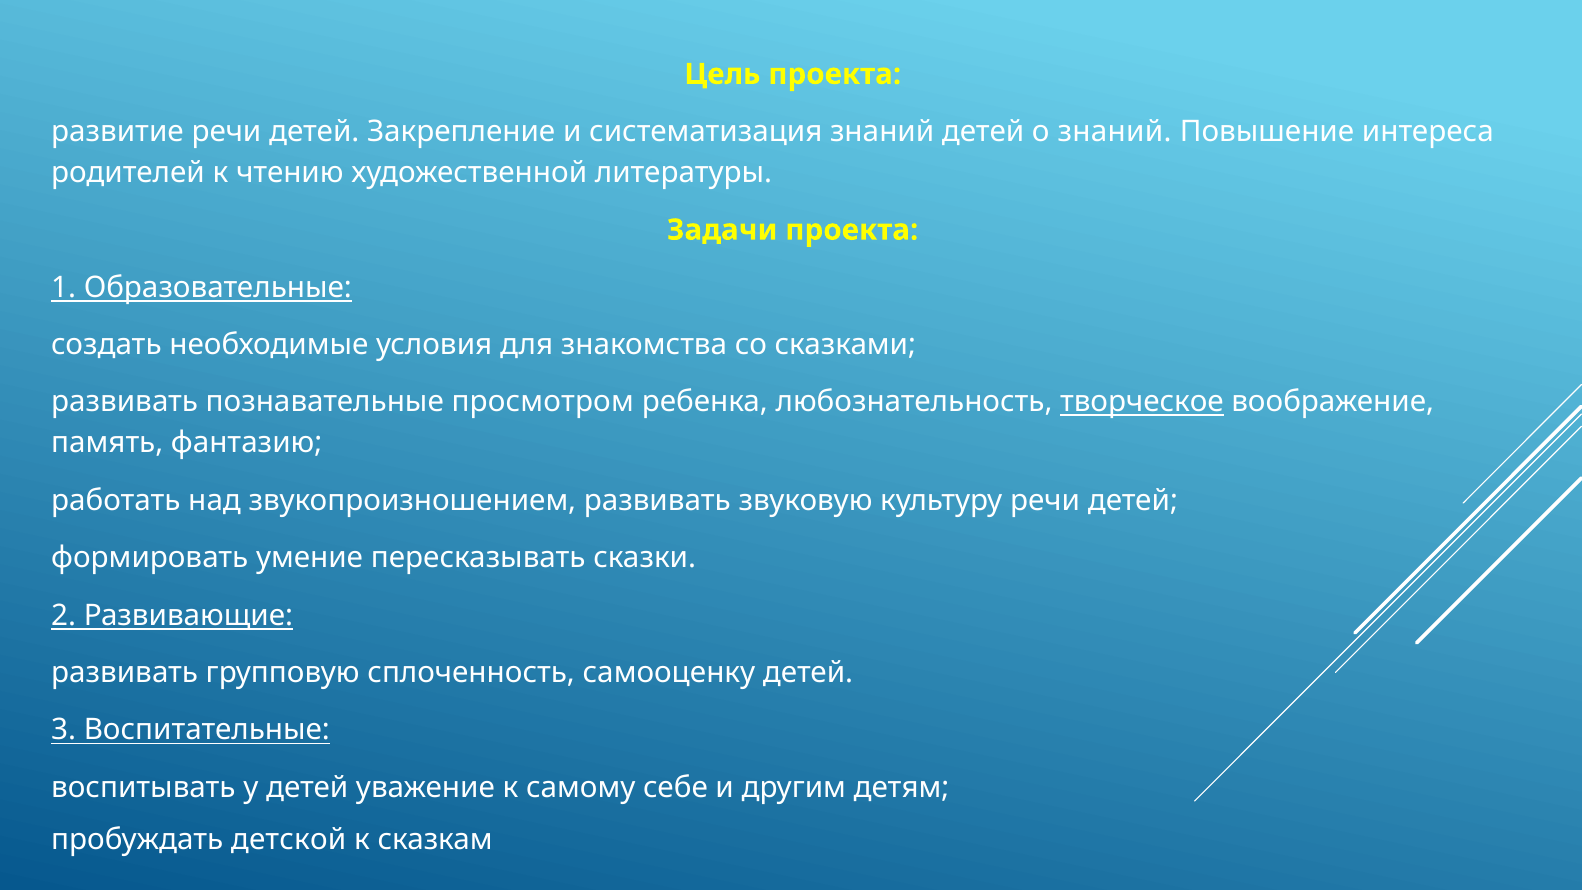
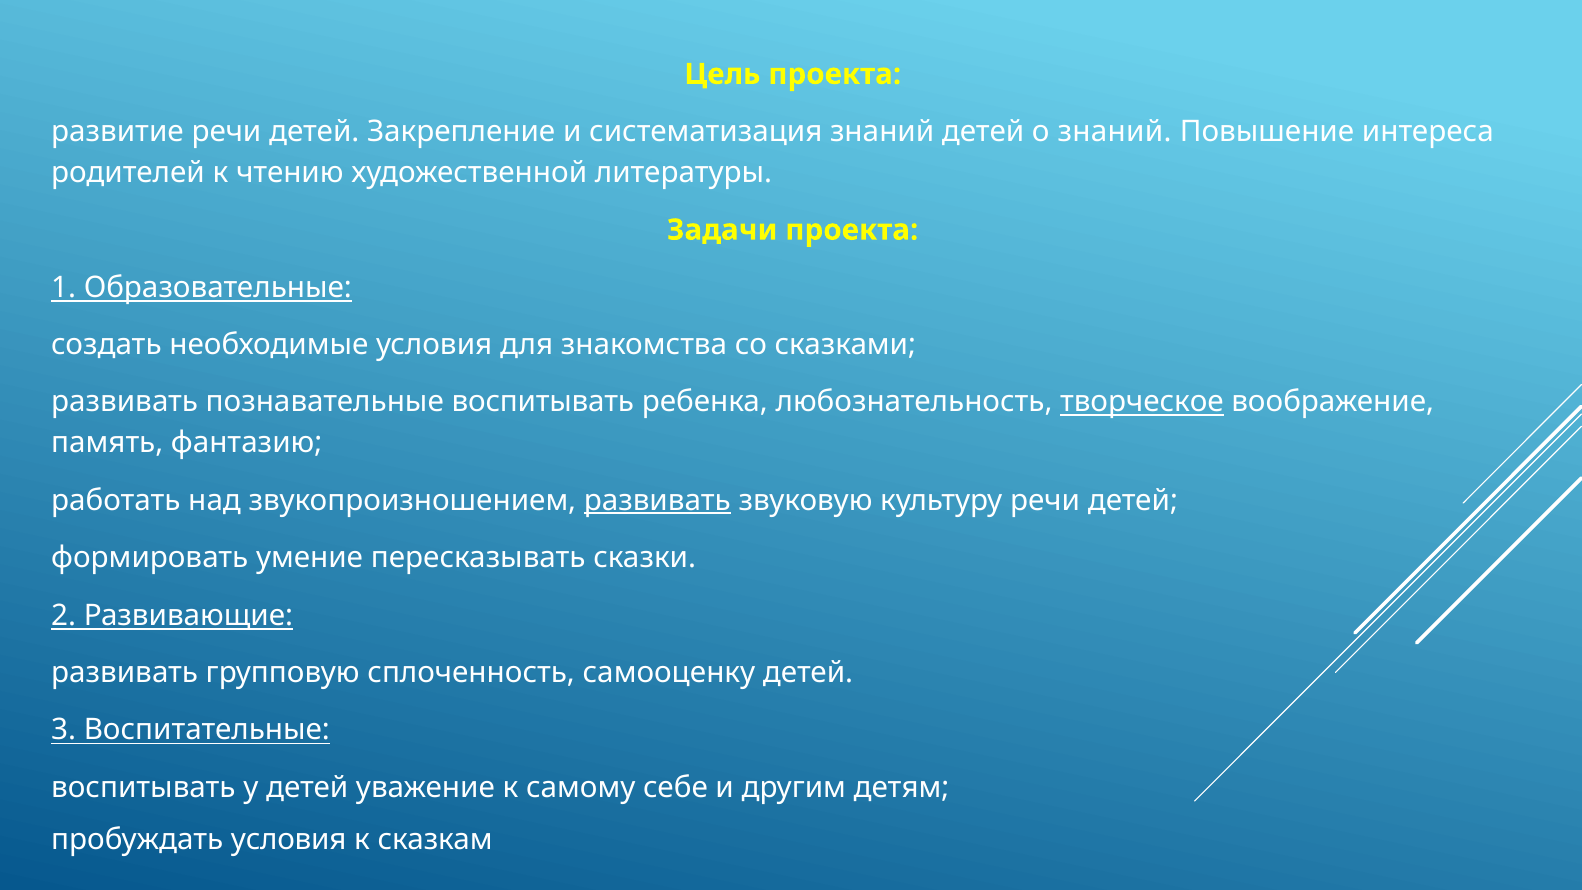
познавательные просмотром: просмотром -> воспитывать
развивать at (657, 500) underline: none -> present
пробуждать детской: детской -> условия
